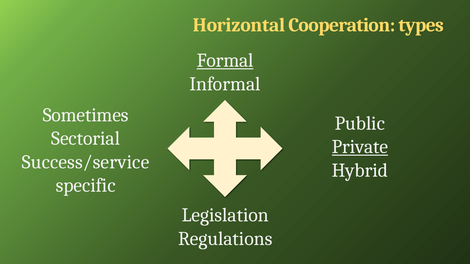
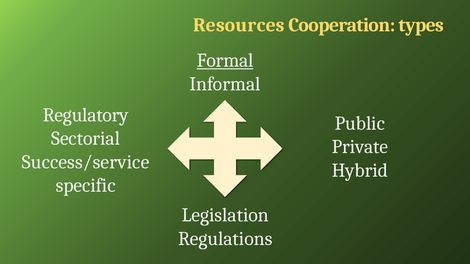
Horizontal: Horizontal -> Resources
Sometimes: Sometimes -> Regulatory
Private underline: present -> none
